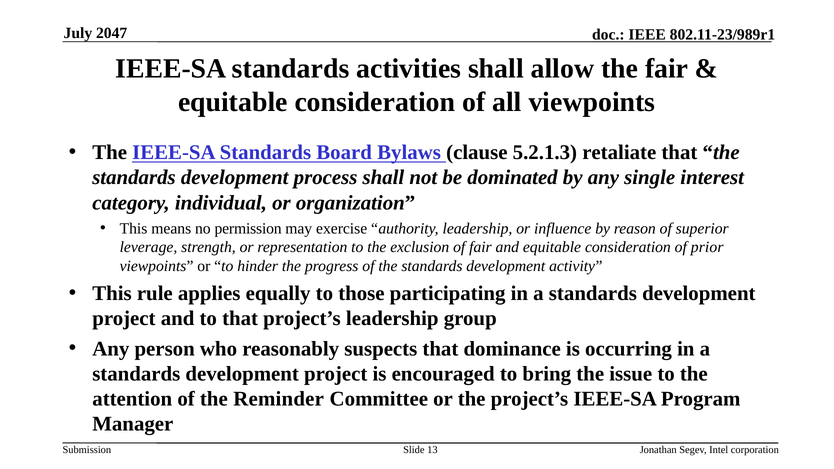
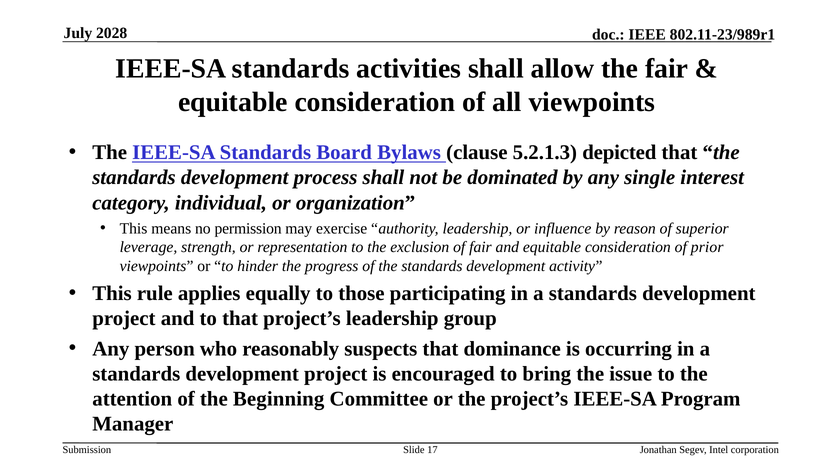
2047: 2047 -> 2028
retaliate: retaliate -> depicted
Reminder: Reminder -> Beginning
13: 13 -> 17
